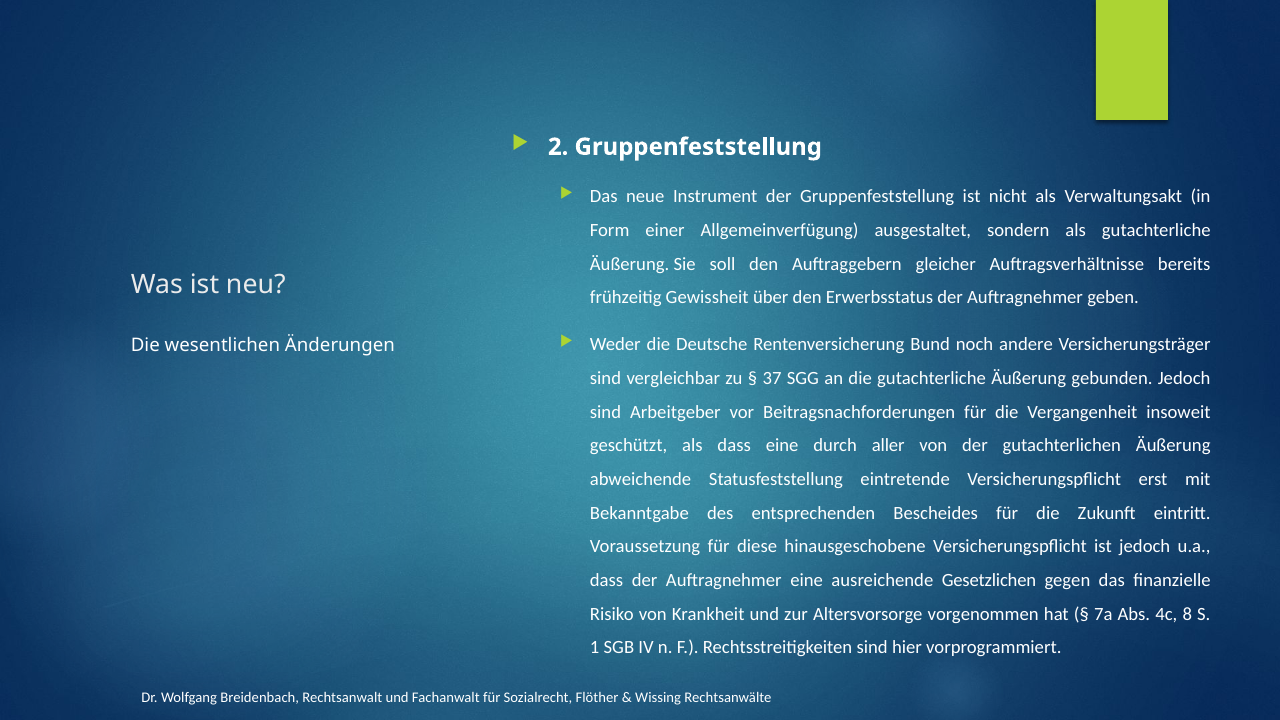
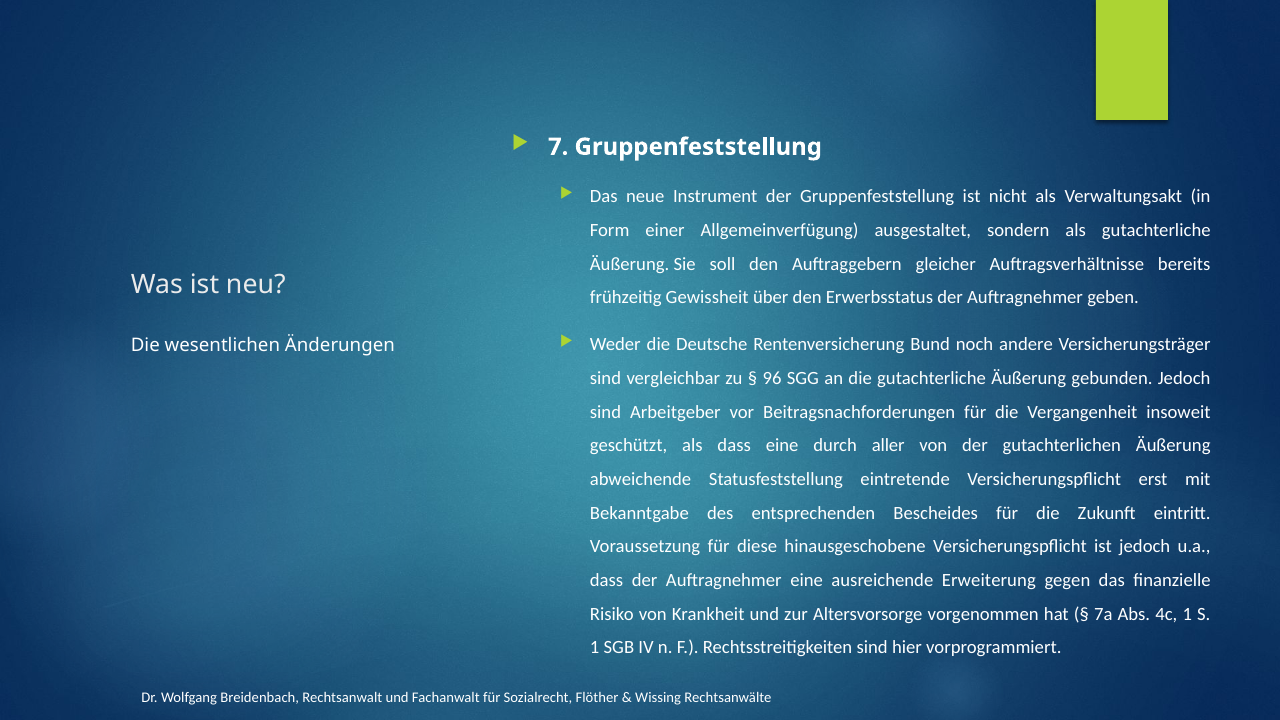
2: 2 -> 7
37: 37 -> 96
Gesetzlichen: Gesetzlichen -> Erweiterung
4c 8: 8 -> 1
